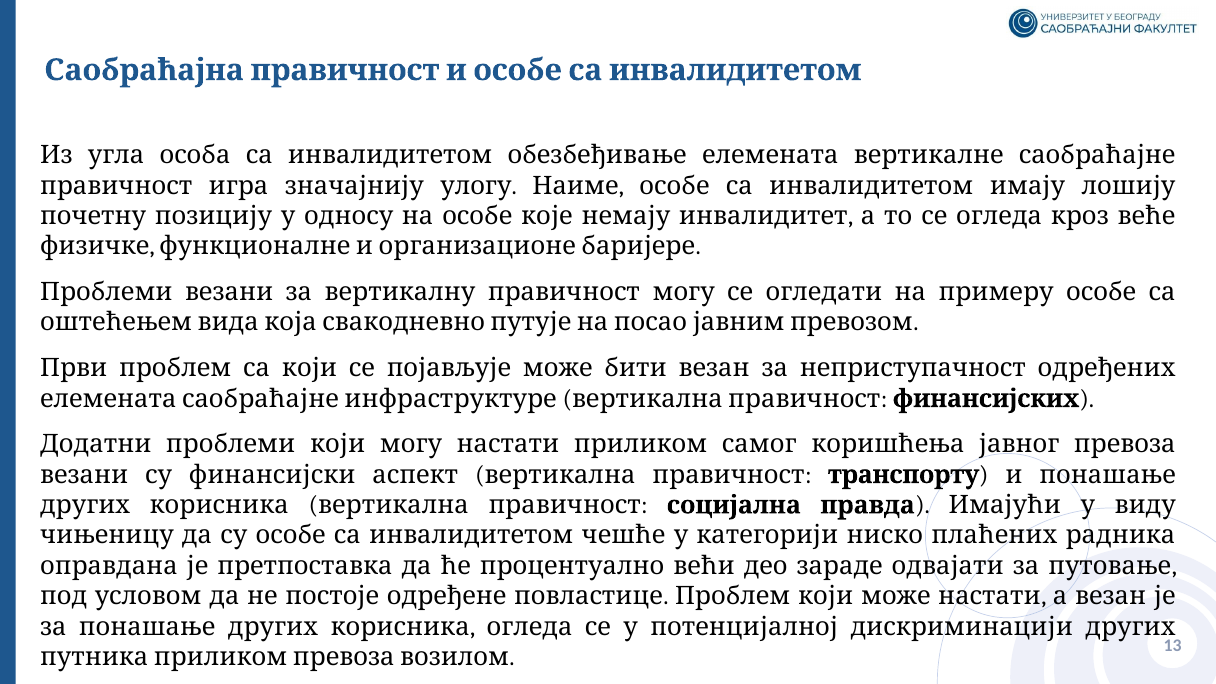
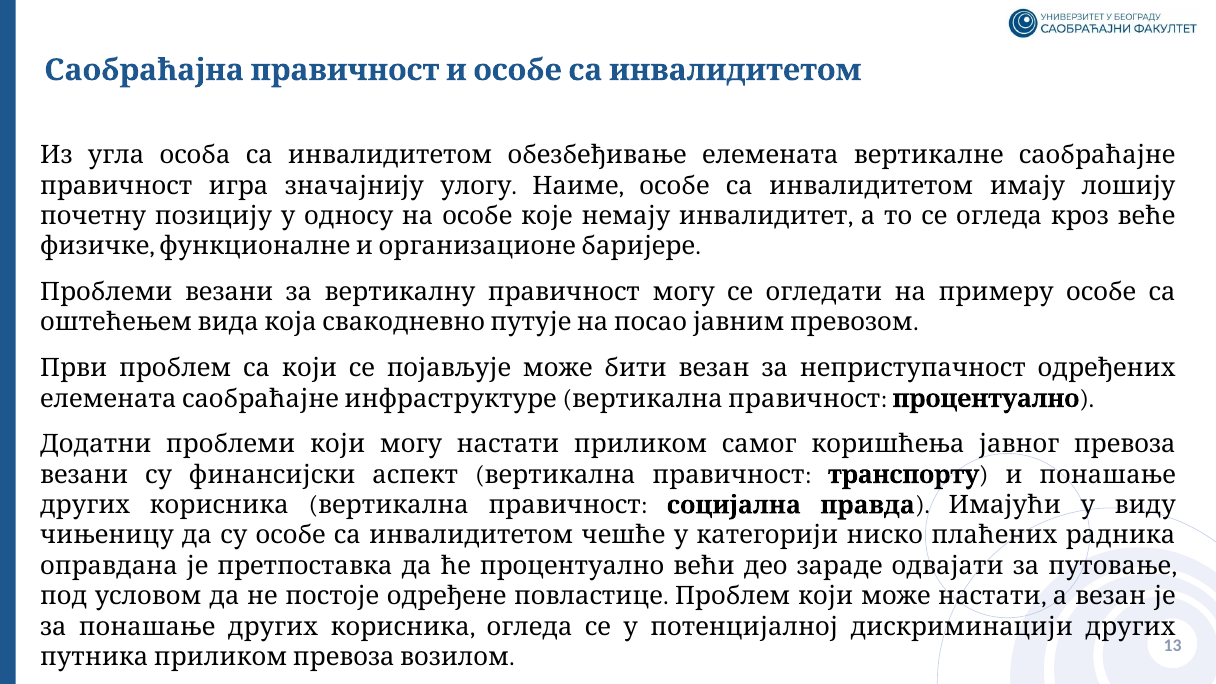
финансијских at (986, 399): финансијских -> процентуално
